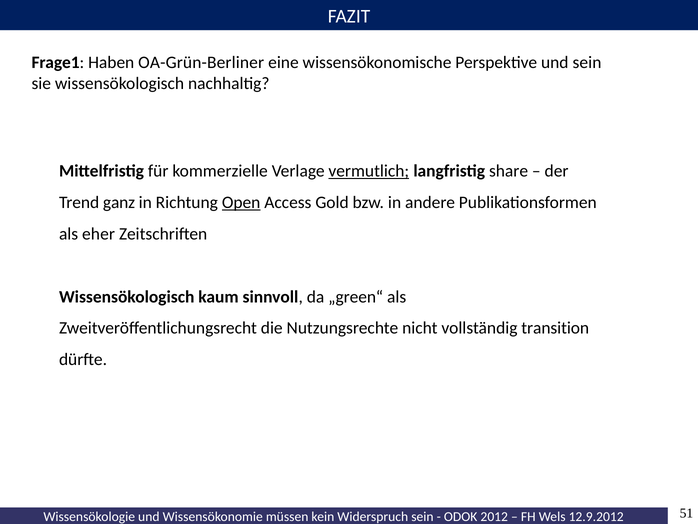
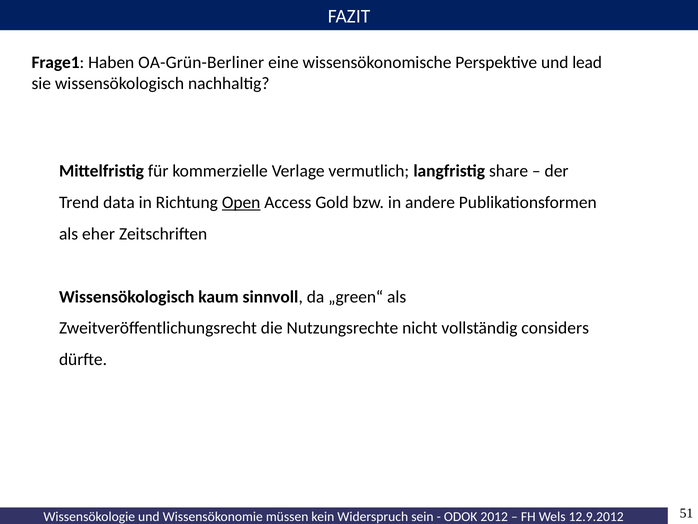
und sein: sein -> lead
vermutlich underline: present -> none
ganz: ganz -> data
transition: transition -> considers
